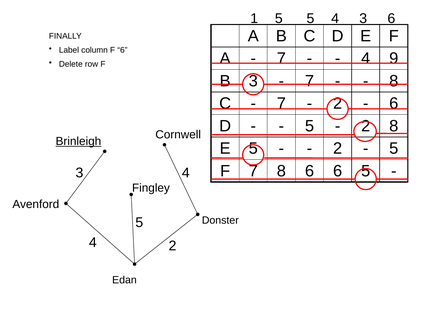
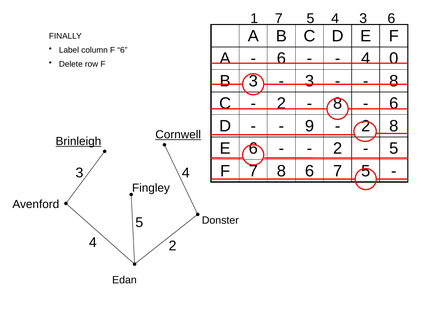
1 5: 5 -> 7
7 at (281, 59): 7 -> 6
9: 9 -> 0
7 at (309, 81): 7 -> 3
7 at (281, 104): 7 -> 2
2 at (338, 104): 2 -> 8
5 at (309, 126): 5 -> 9
Cornwell underline: none -> present
E 5: 5 -> 6
6 6: 6 -> 7
